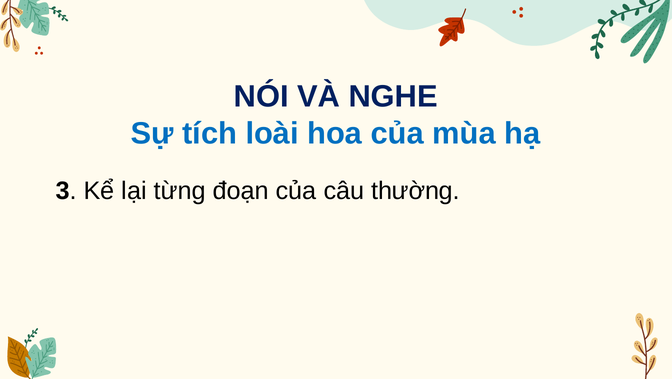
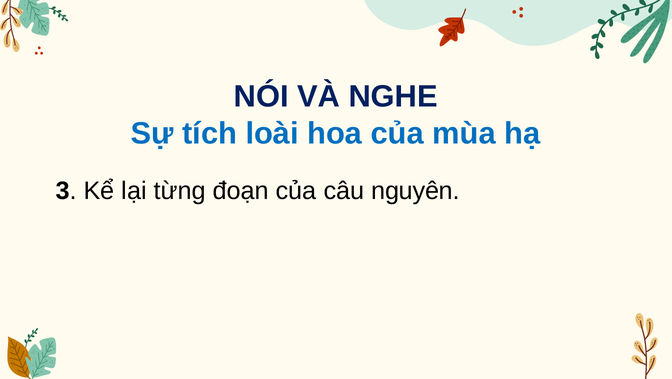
thường: thường -> nguyên
